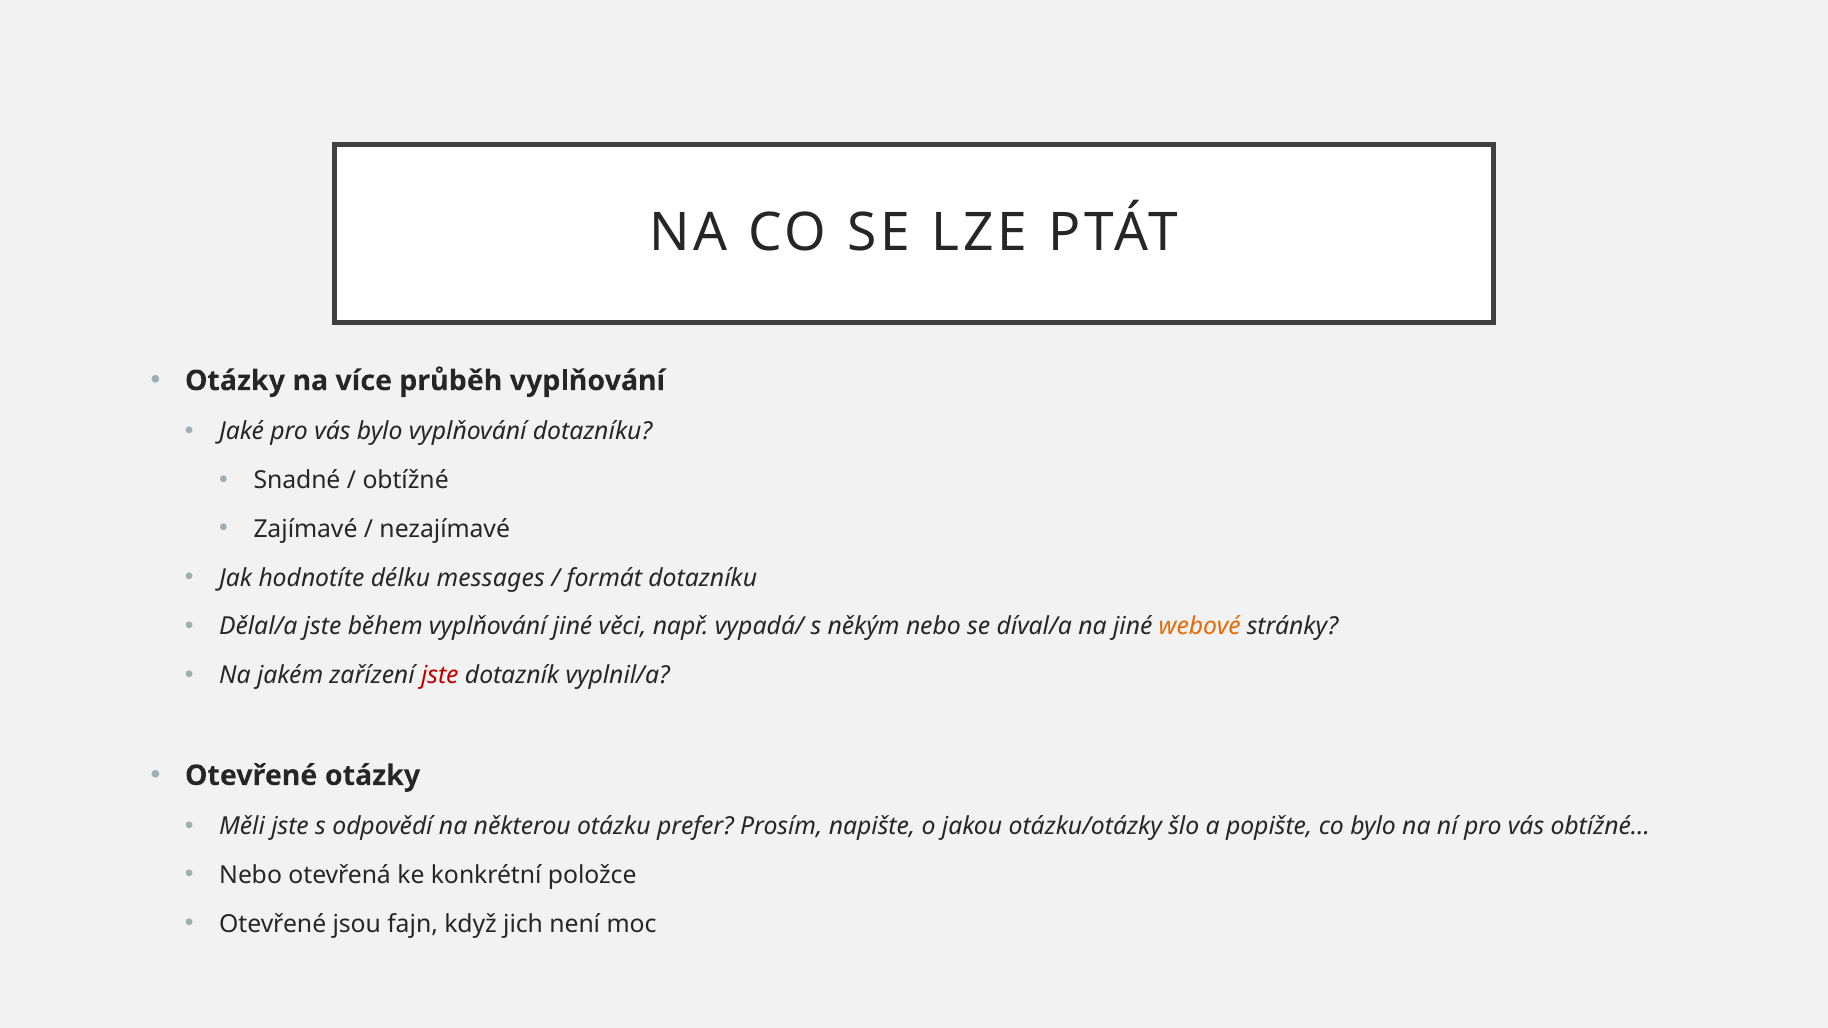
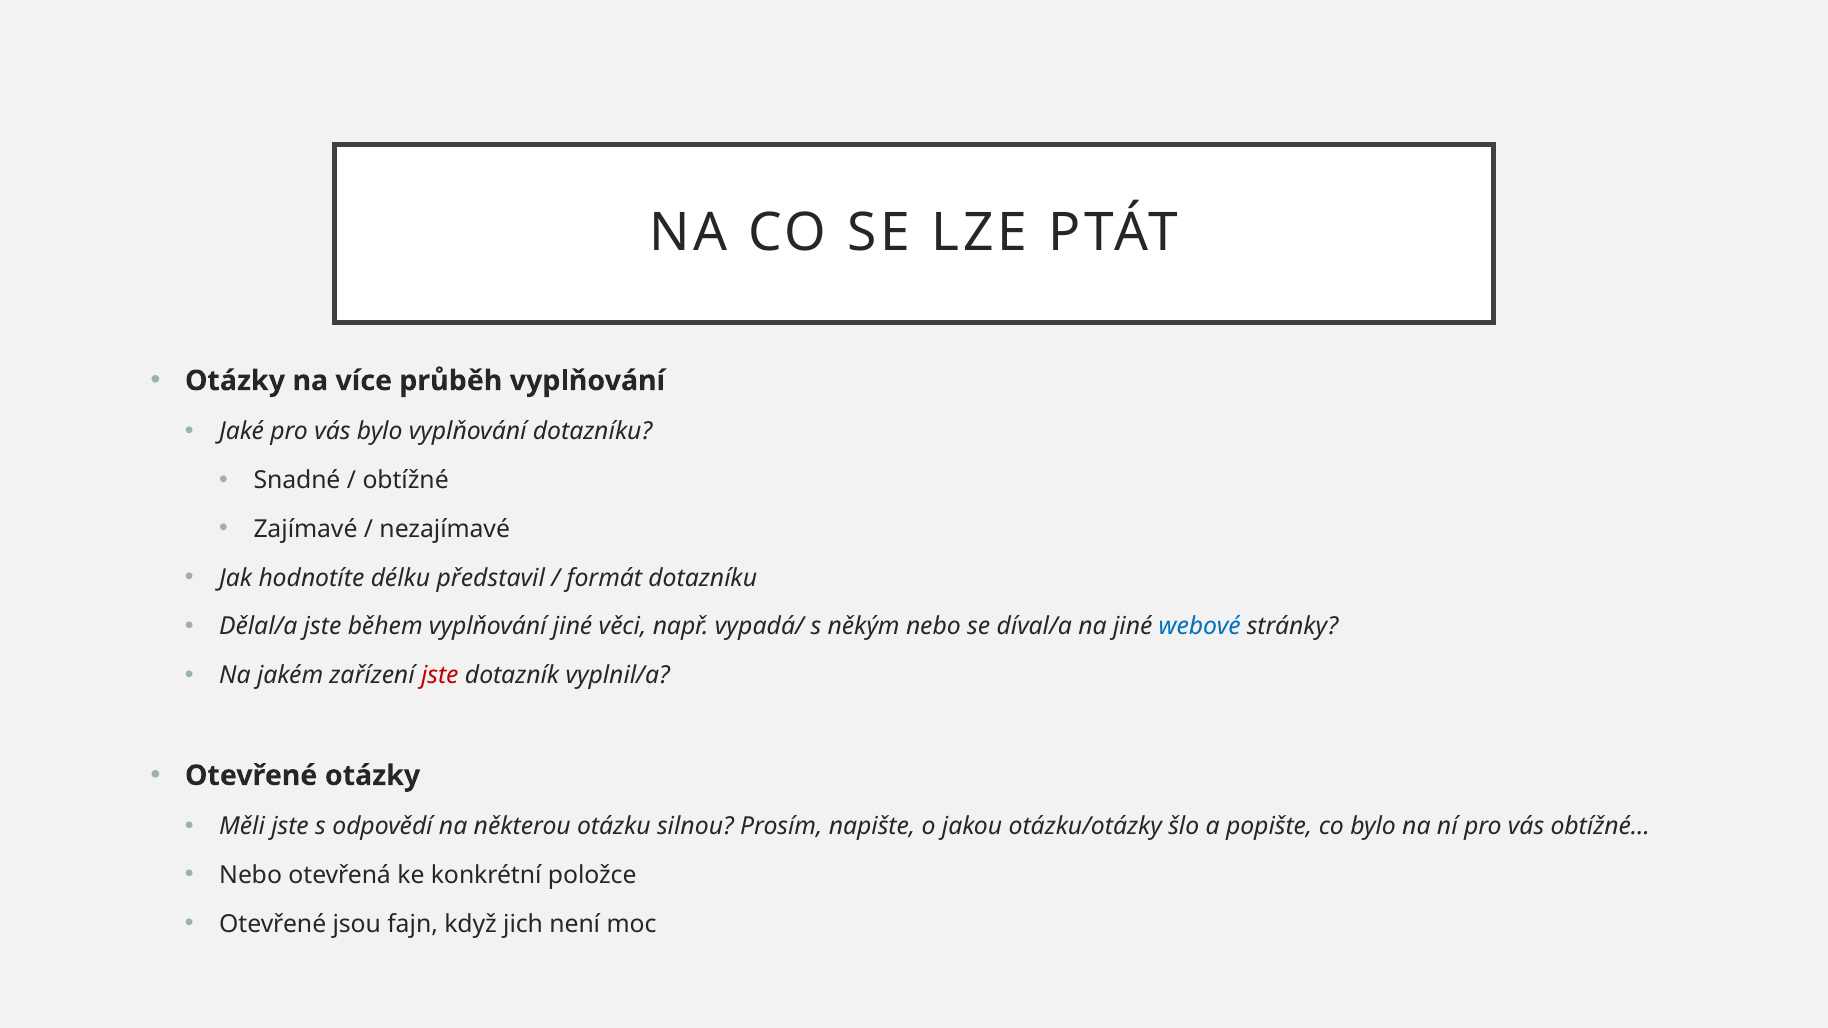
messages: messages -> představil
webové colour: orange -> blue
prefer: prefer -> silnou
